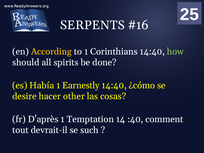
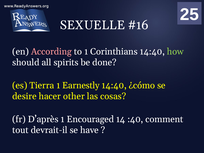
SERPENTS: SERPENTS -> SEXUELLE
According colour: yellow -> pink
Había: Había -> Tierra
Temptation: Temptation -> Encouraged
such: such -> have
